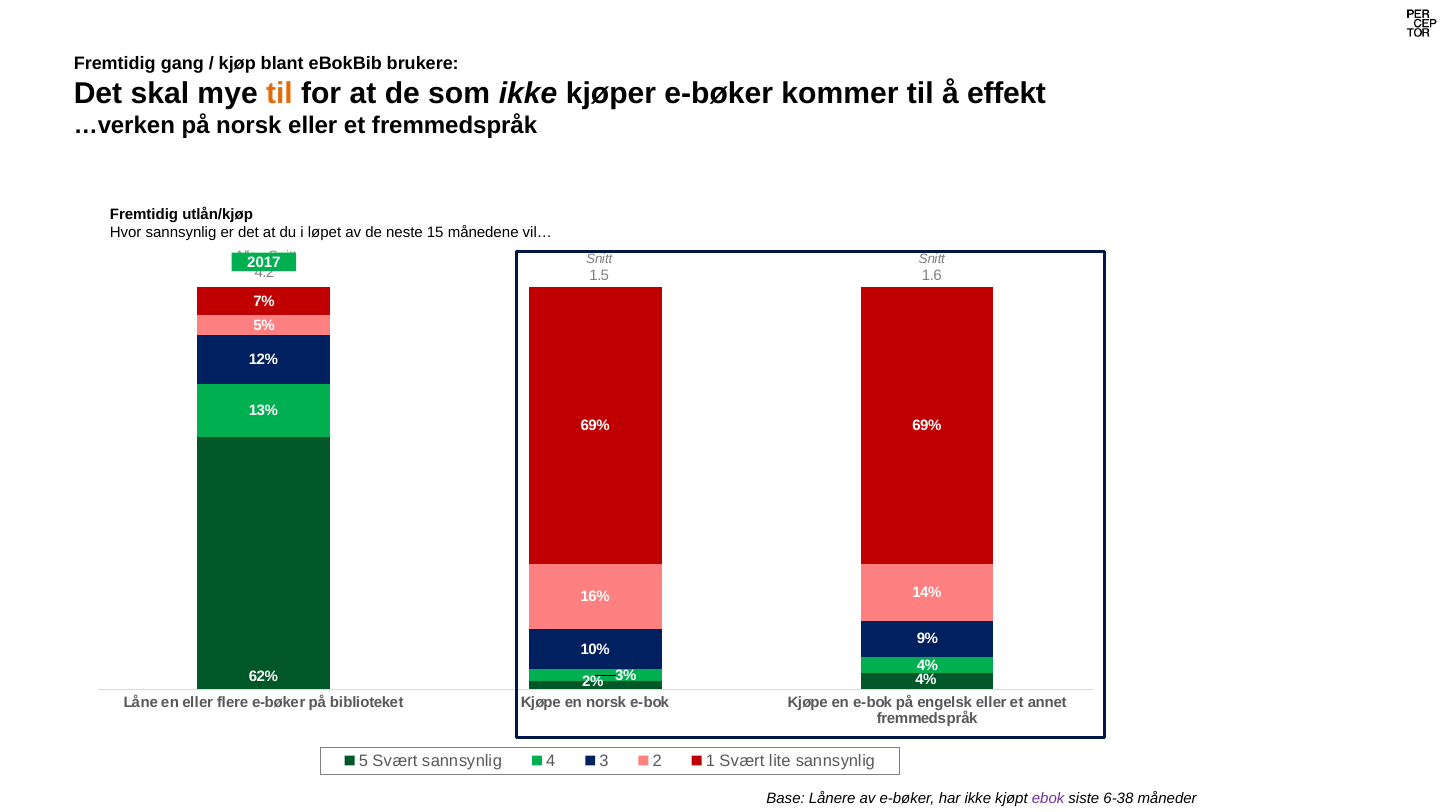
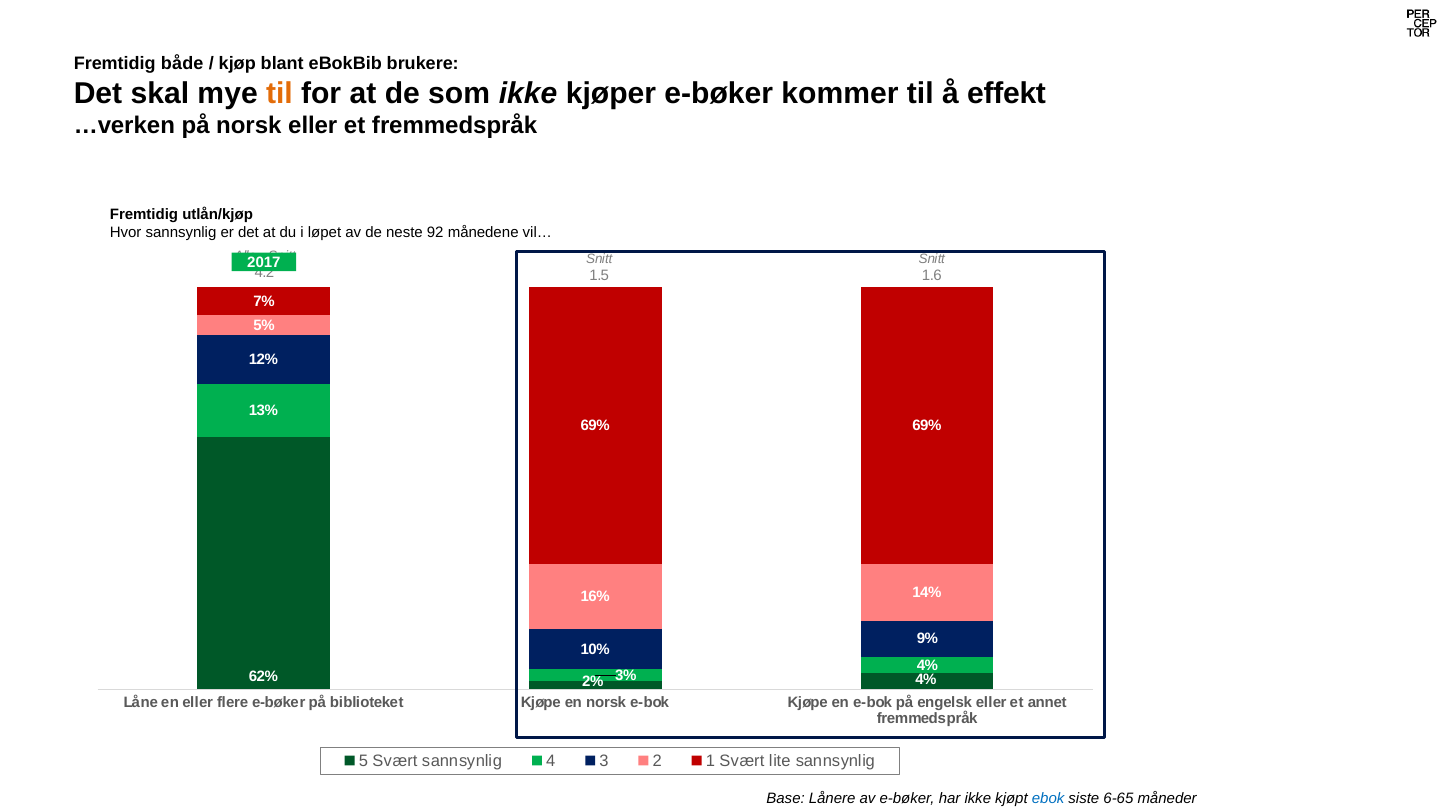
gang: gang -> både
15: 15 -> 92
ebok colour: purple -> blue
6-38: 6-38 -> 6-65
